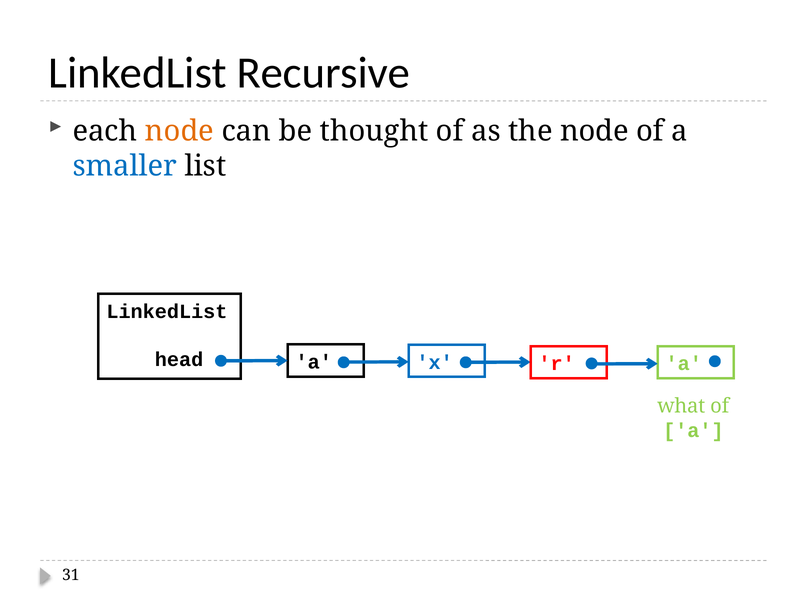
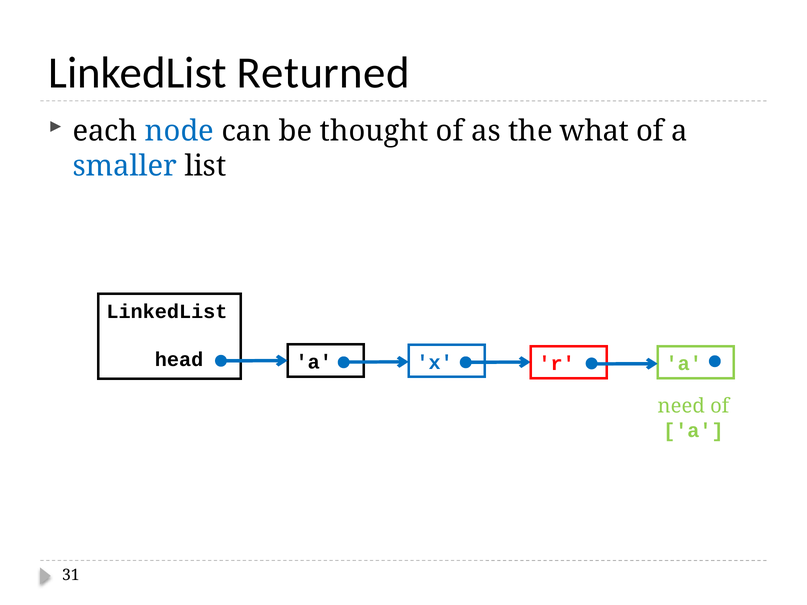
Recursive: Recursive -> Returned
node at (179, 131) colour: orange -> blue
the node: node -> what
what: what -> need
